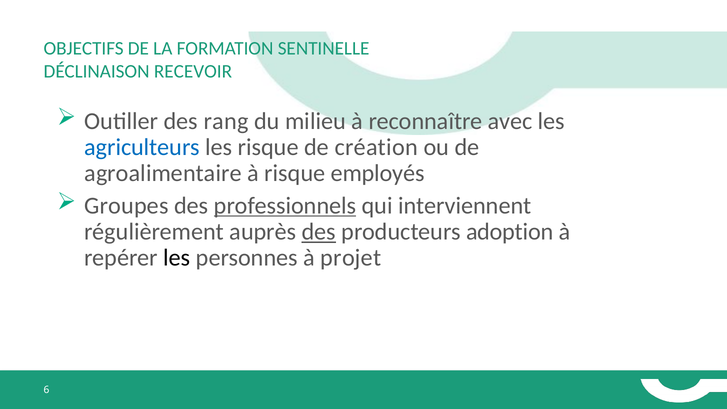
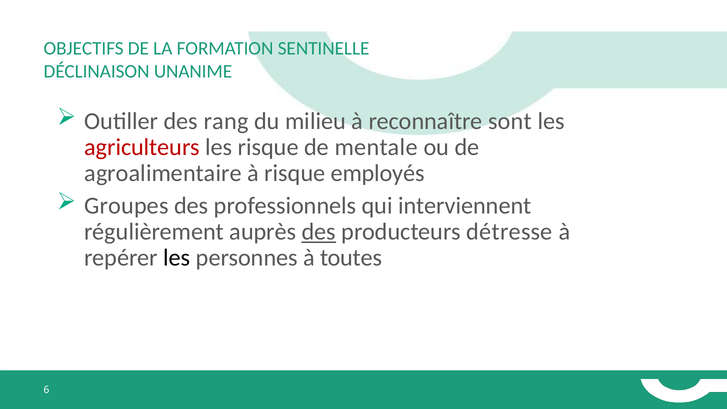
RECEVOIR: RECEVOIR -> UNANIME
avec: avec -> sont
agriculteurs colour: blue -> red
création: création -> mentale
professionnels underline: present -> none
adoption: adoption -> détresse
projet: projet -> toutes
